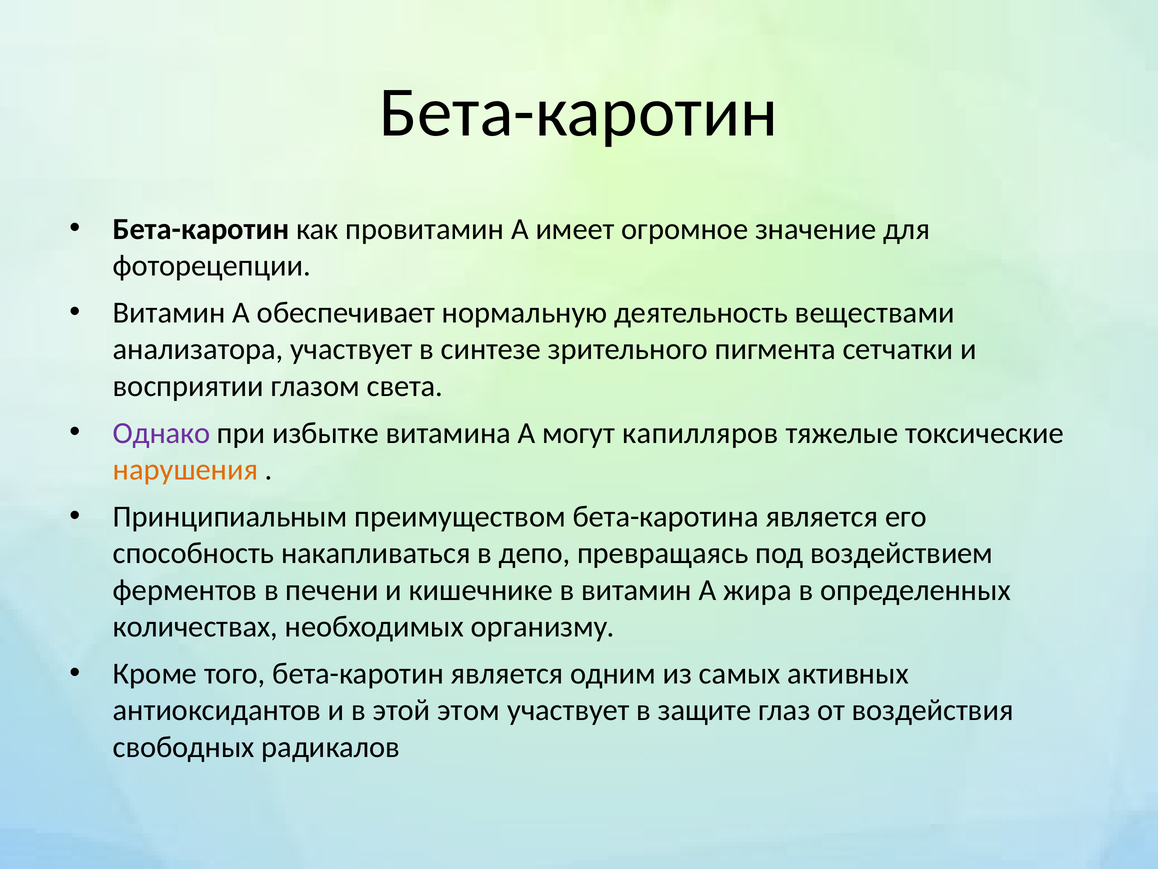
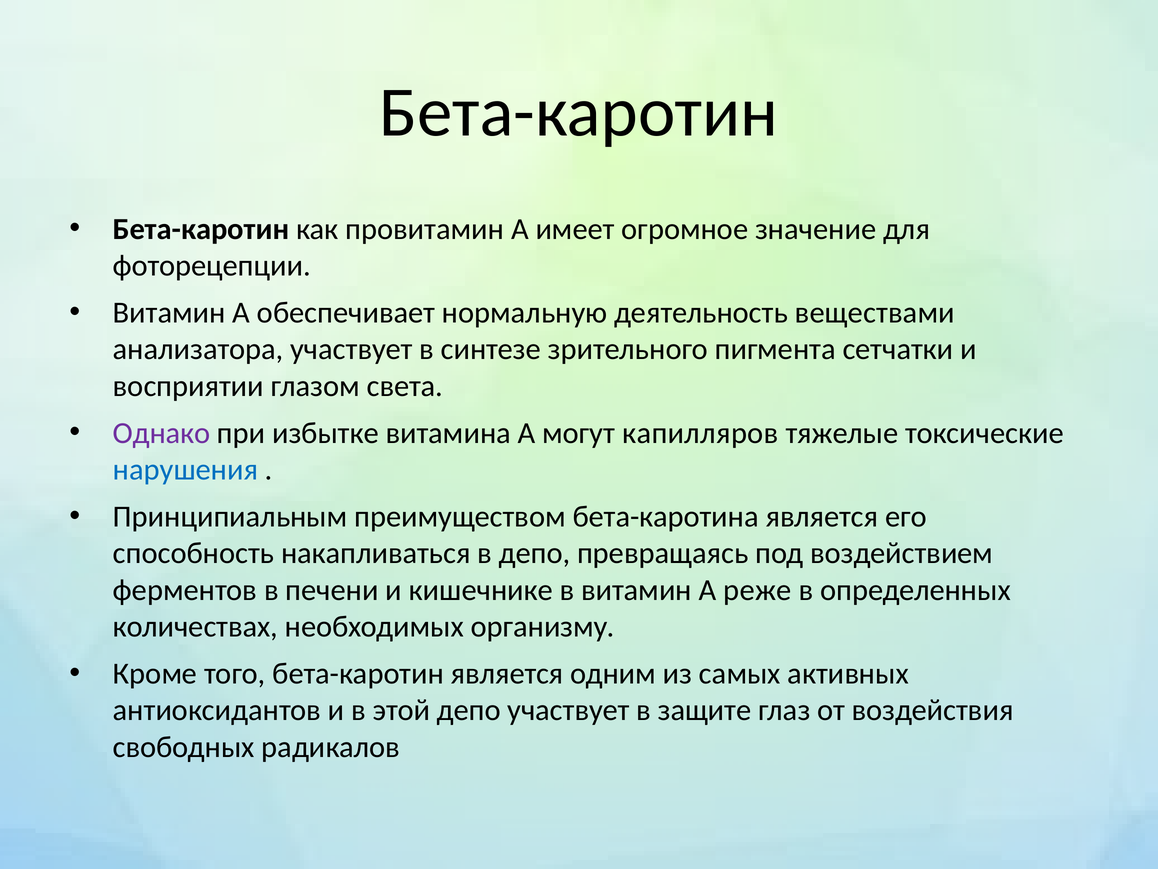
нарушения colour: orange -> blue
жира: жира -> реже
этой этом: этом -> депо
